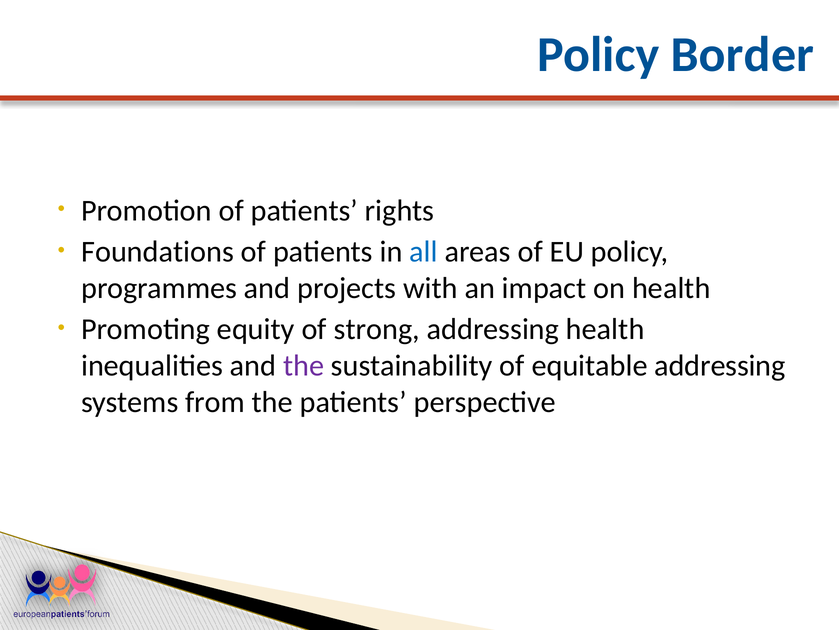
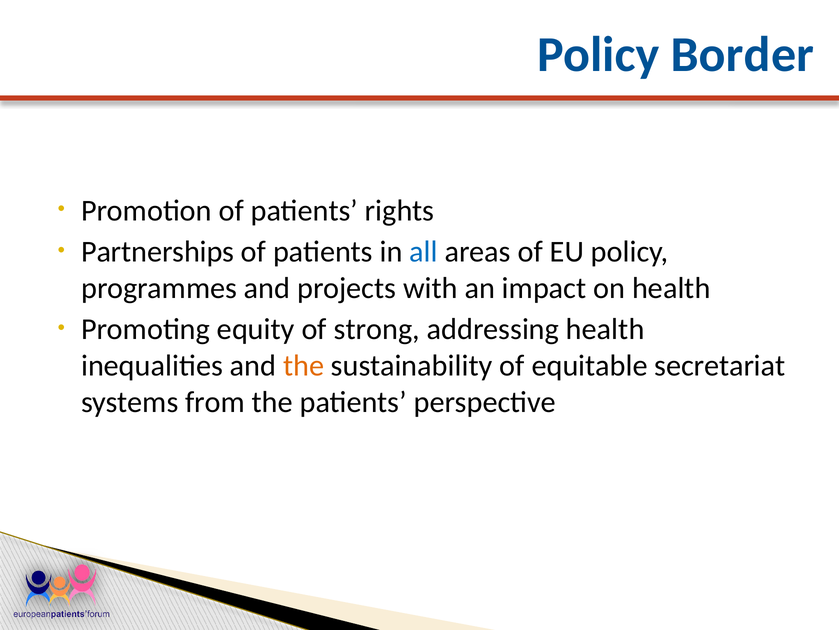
Foundations: Foundations -> Partnerships
the at (304, 365) colour: purple -> orange
equitable addressing: addressing -> secretariat
